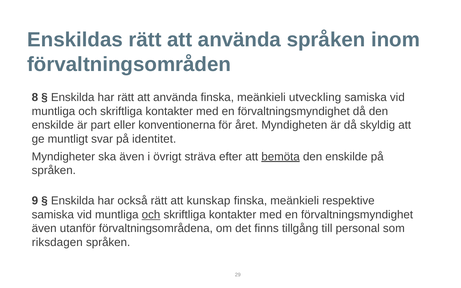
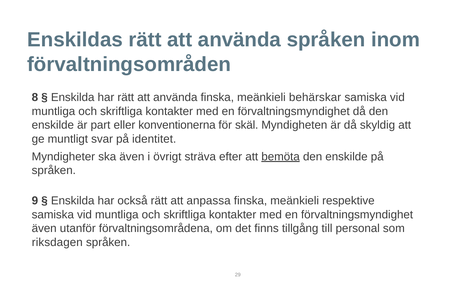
utveckling: utveckling -> behärskar
året: året -> skäl
kunskap: kunskap -> anpassa
och at (151, 215) underline: present -> none
